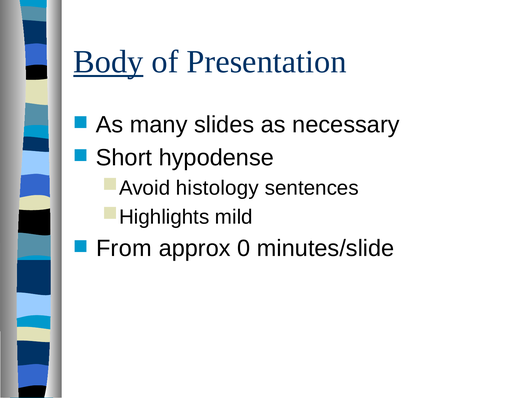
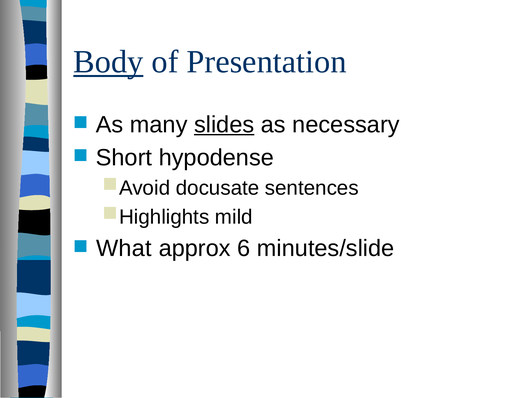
slides underline: none -> present
histology: histology -> docusate
From: From -> What
0: 0 -> 6
